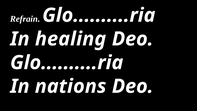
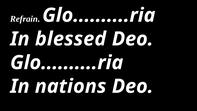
healing: healing -> blessed
